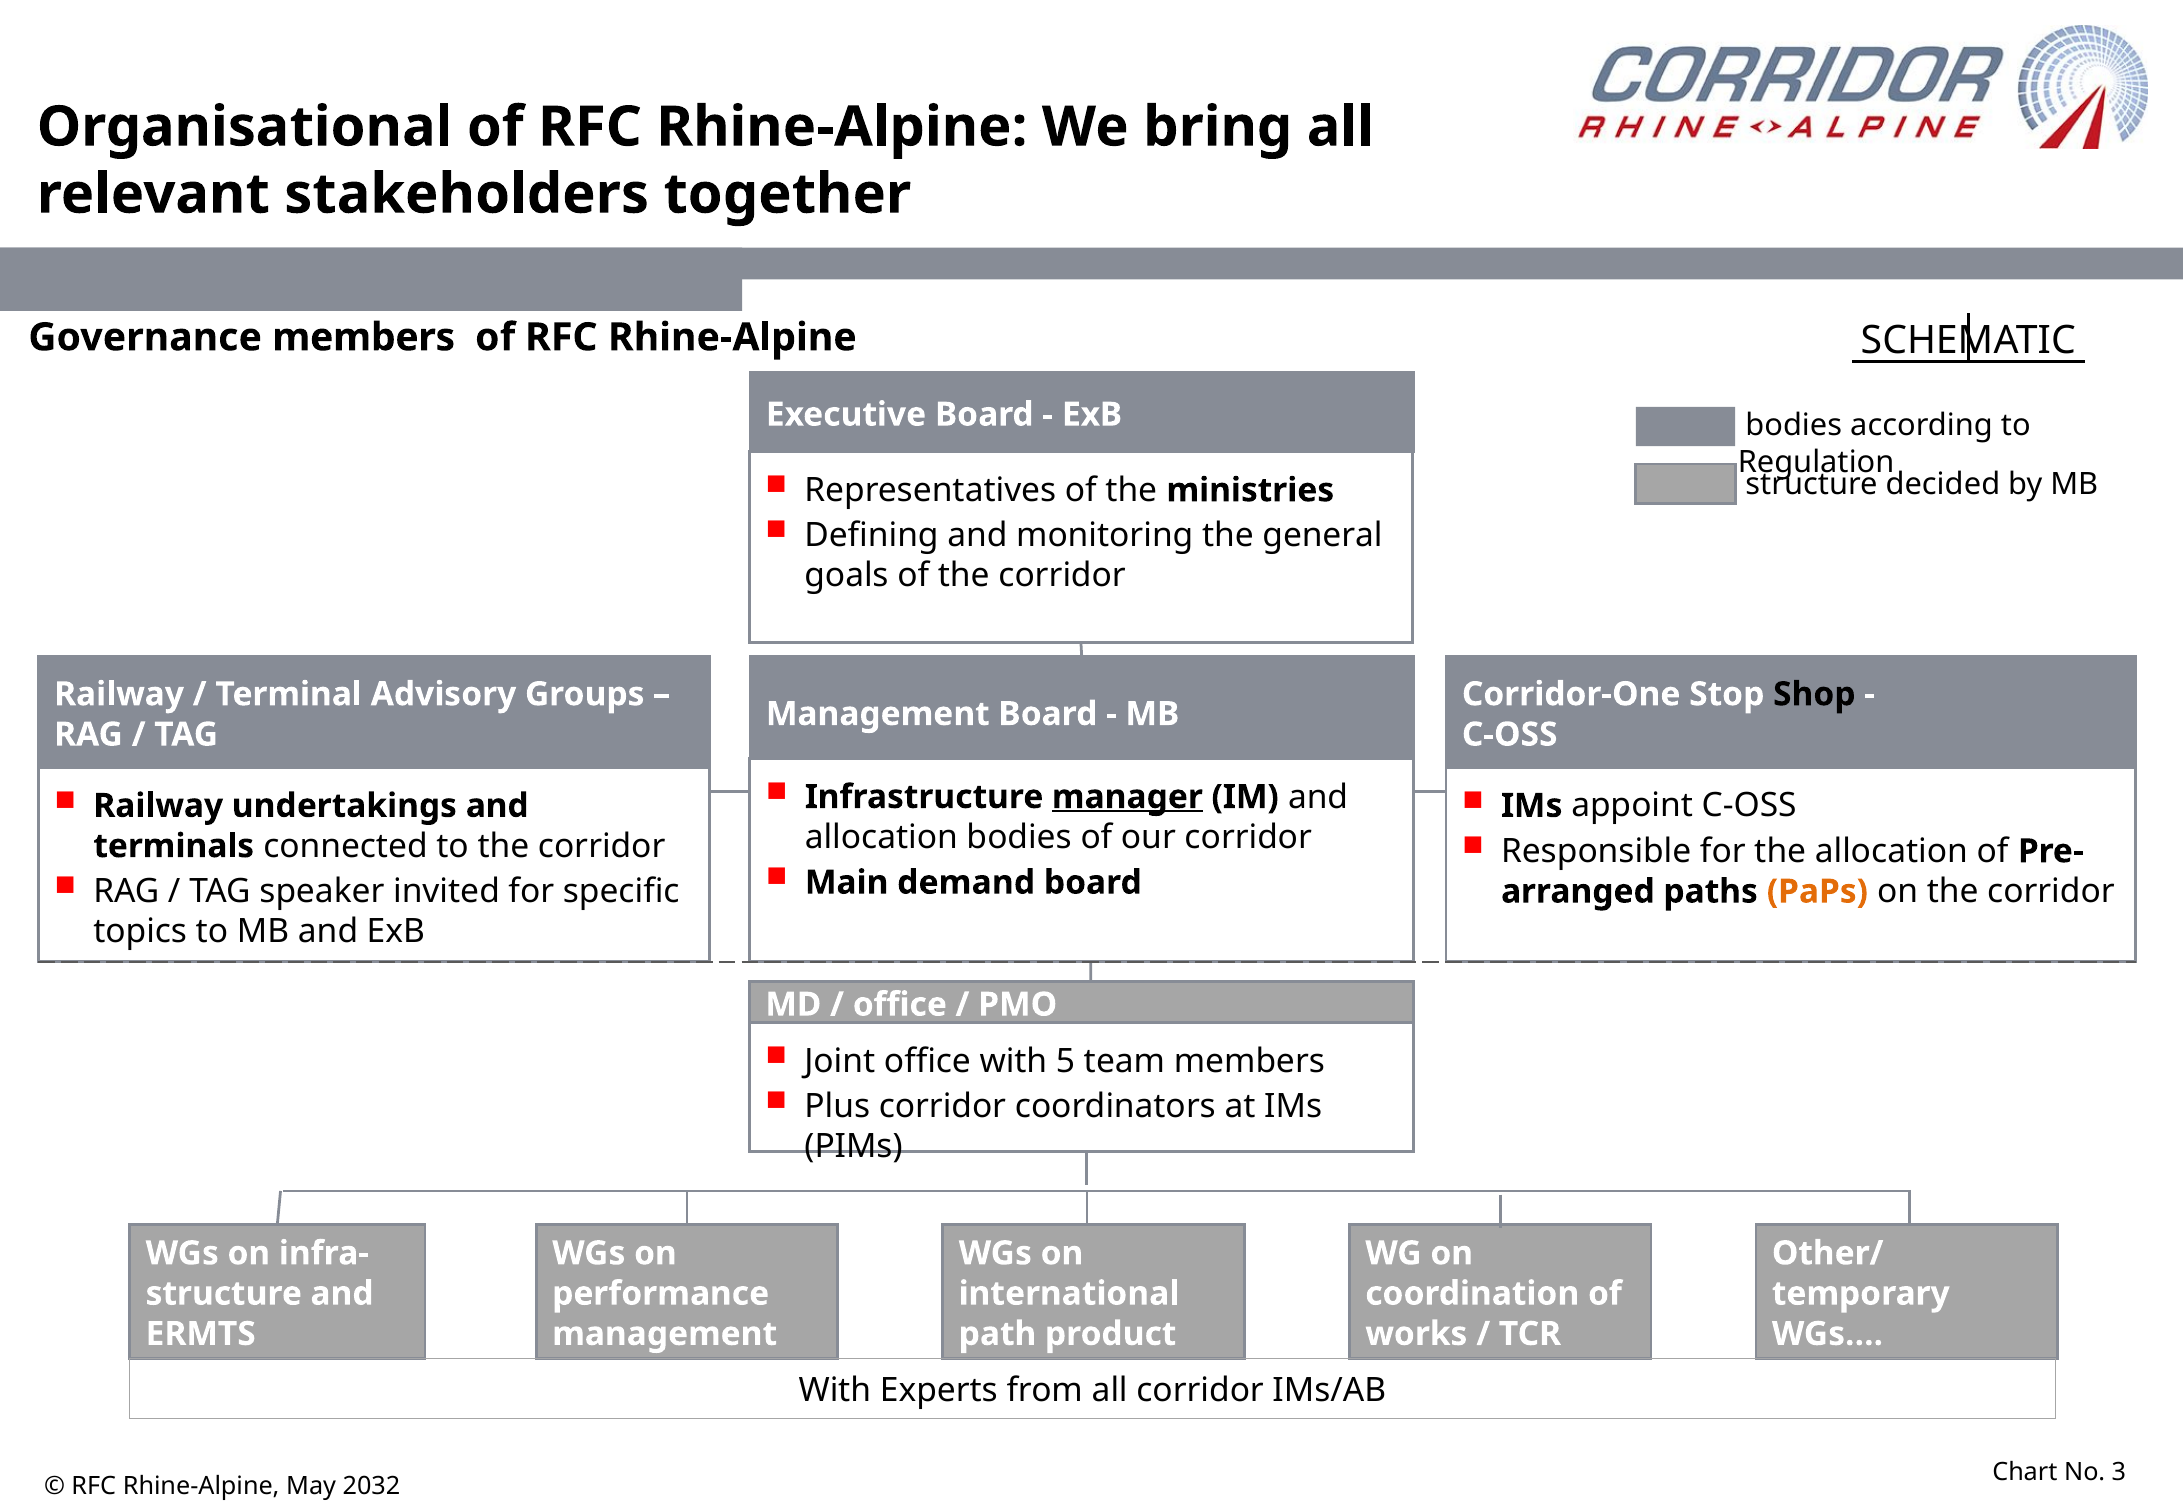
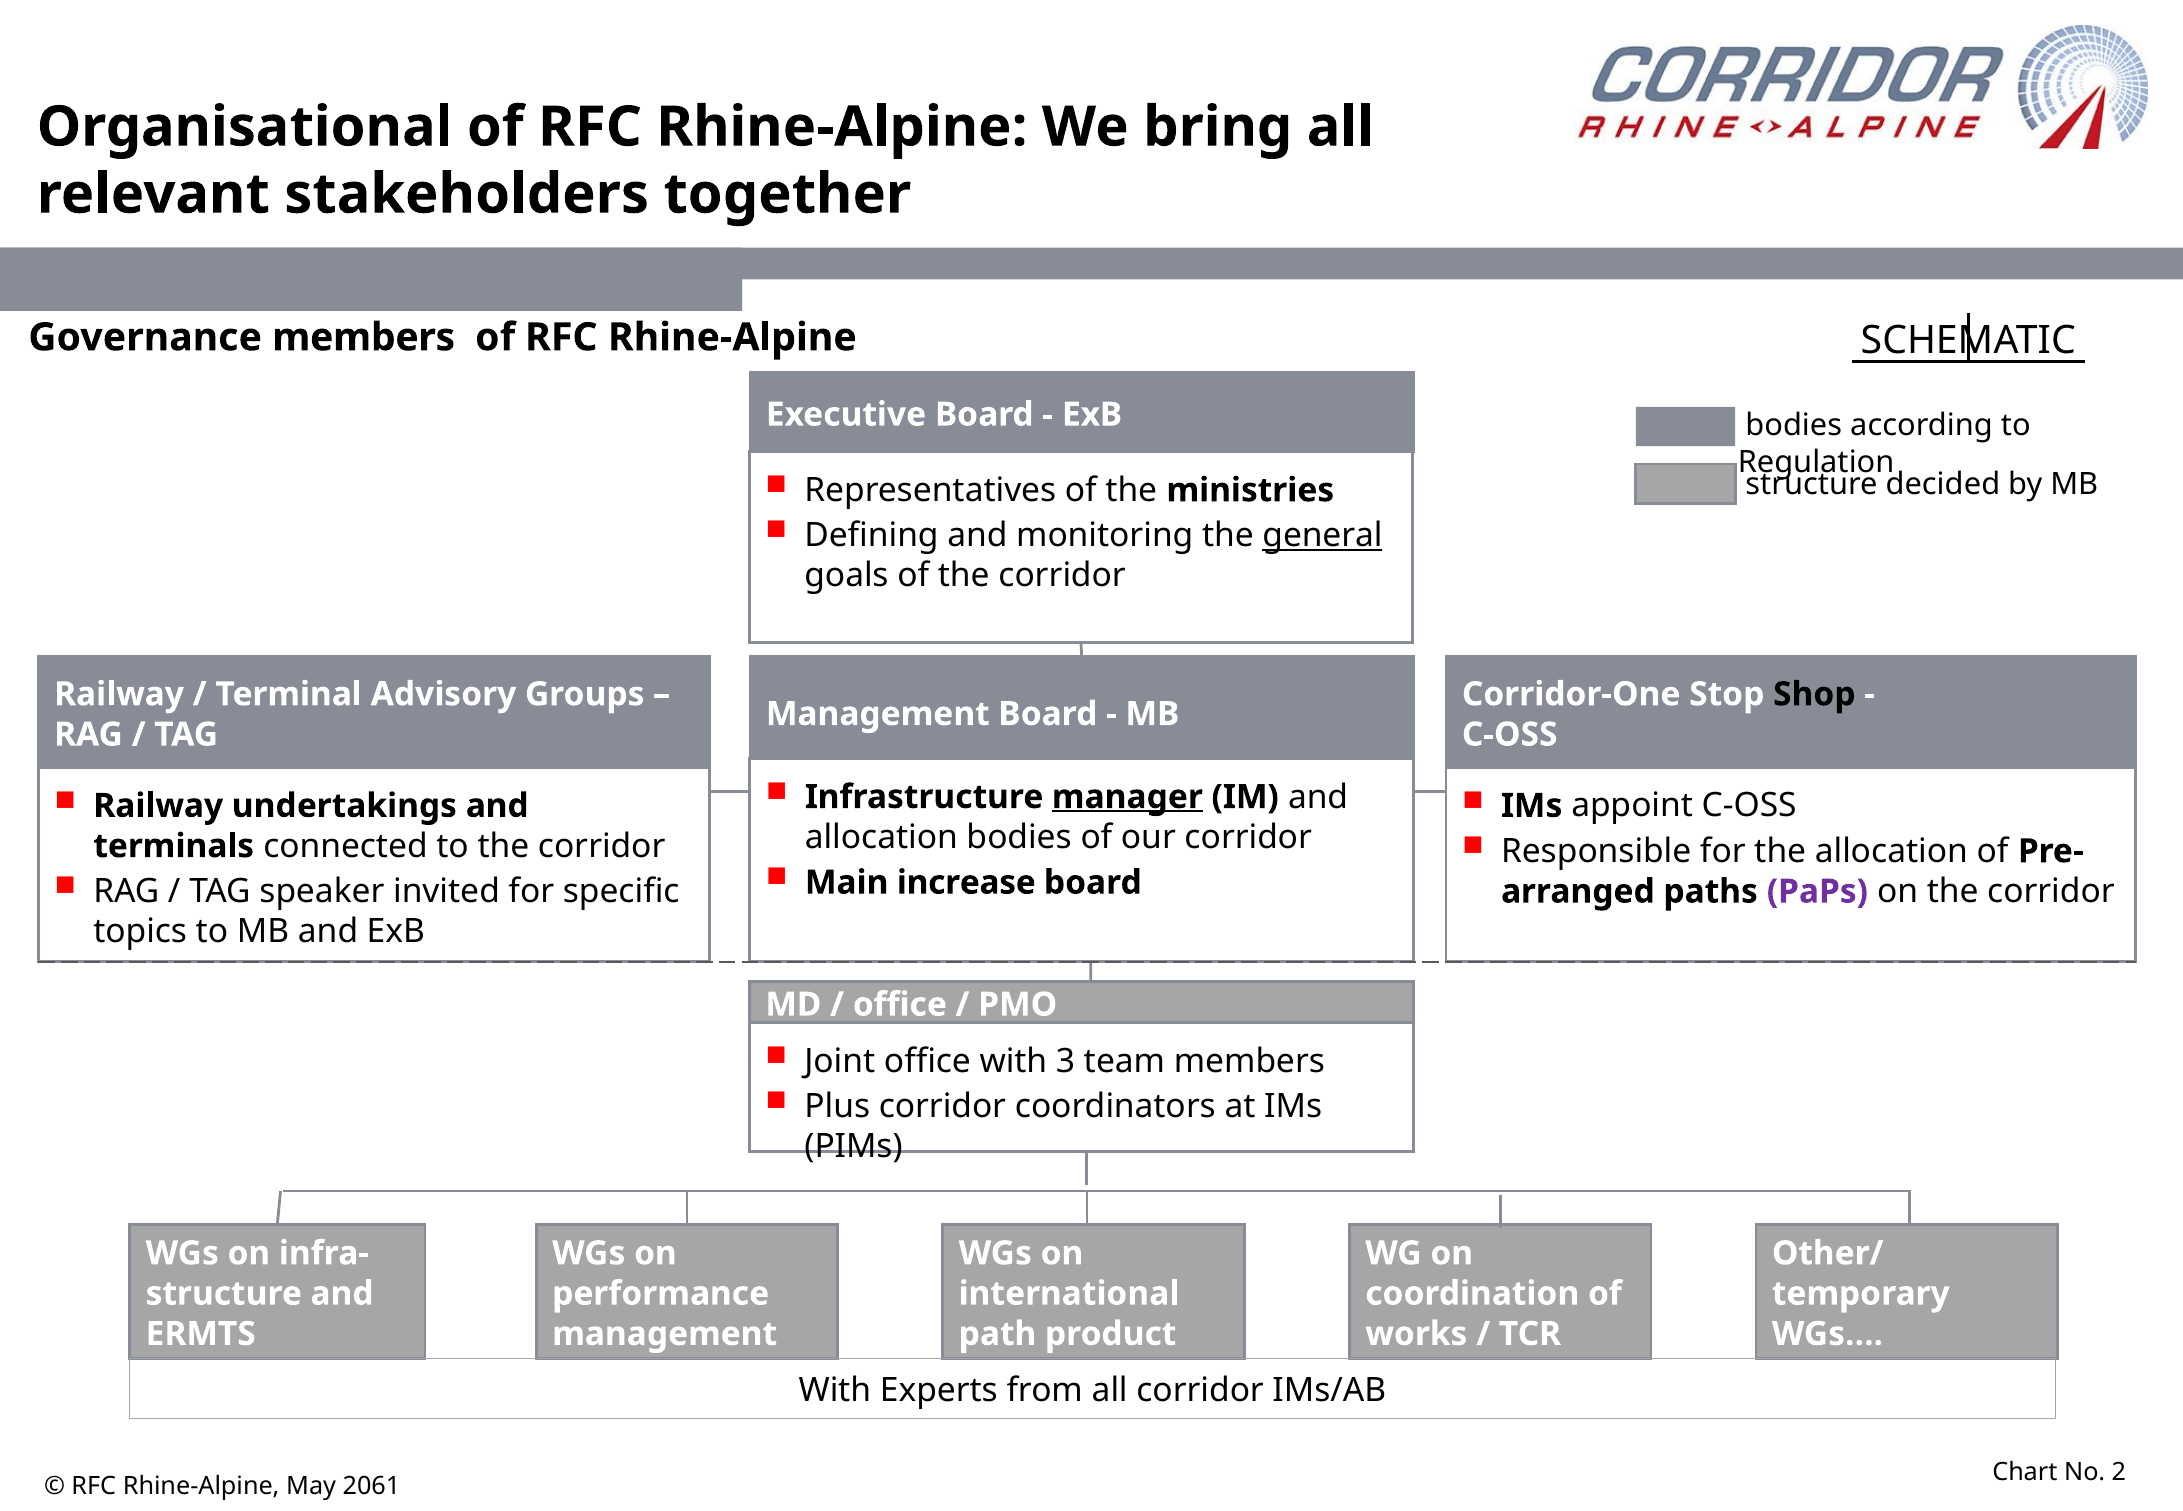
general underline: none -> present
demand: demand -> increase
PaPs colour: orange -> purple
5: 5 -> 3
3: 3 -> 2
2032: 2032 -> 2061
